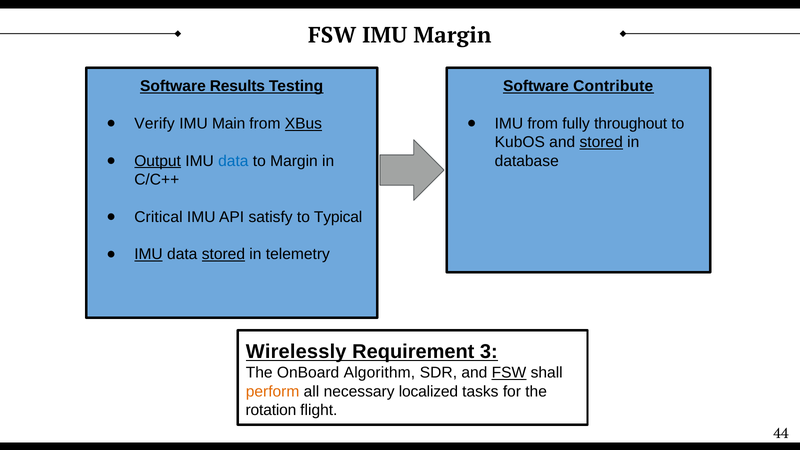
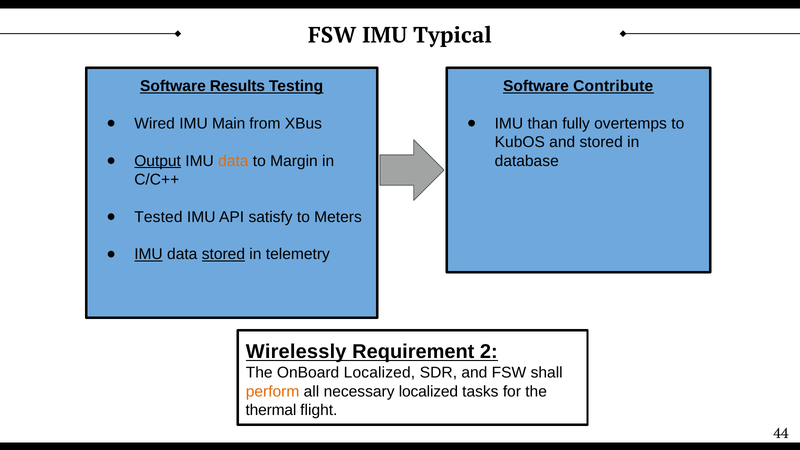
IMU Margin: Margin -> Typical
Verify: Verify -> Wired
XBus underline: present -> none
IMU from: from -> than
throughout: throughout -> overtemps
stored at (601, 142) underline: present -> none
data at (233, 161) colour: blue -> orange
Critical: Critical -> Tested
Typical: Typical -> Meters
3: 3 -> 2
OnBoard Algorithm: Algorithm -> Localized
FSW at (509, 373) underline: present -> none
rotation: rotation -> thermal
